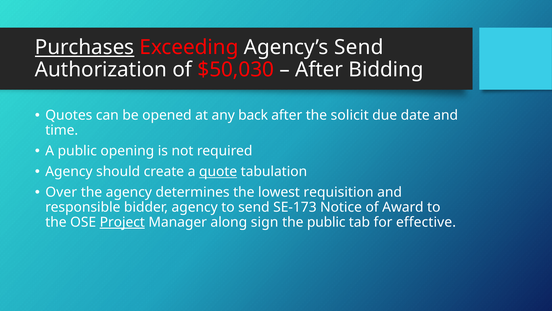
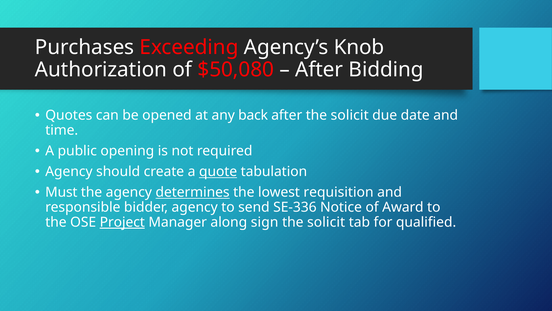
Purchases underline: present -> none
Agency’s Send: Send -> Knob
$50,030: $50,030 -> $50,080
Over: Over -> Must
determines underline: none -> present
SE-173: SE-173 -> SE-336
public at (326, 222): public -> solicit
effective: effective -> qualified
